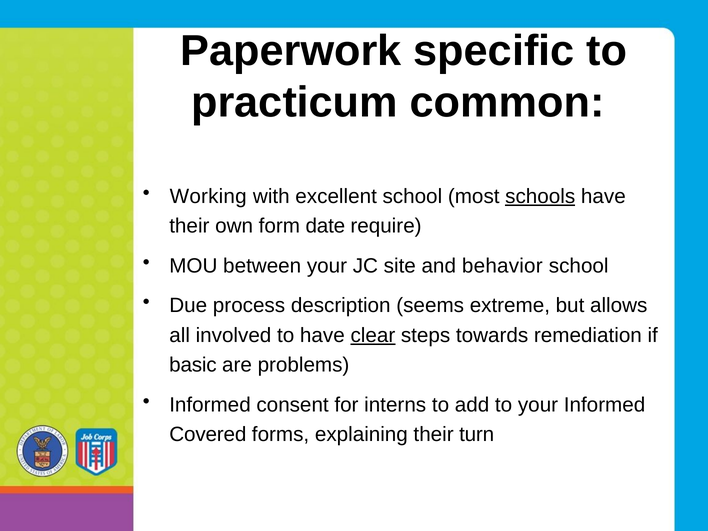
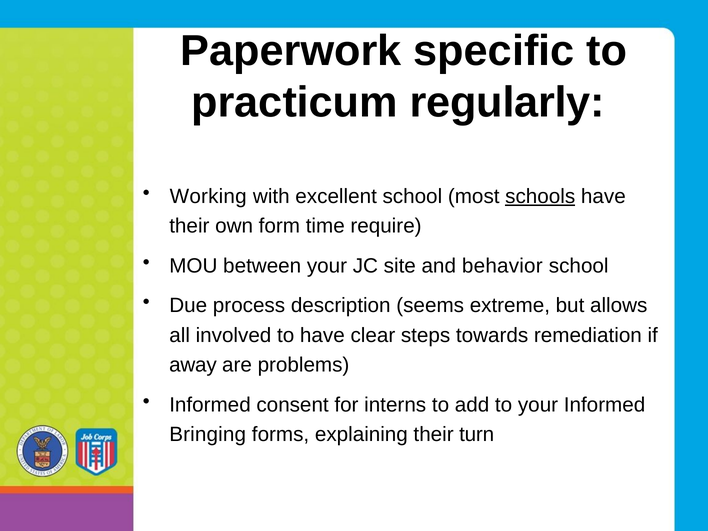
common: common -> regularly
date: date -> time
clear underline: present -> none
basic: basic -> away
Covered: Covered -> Bringing
